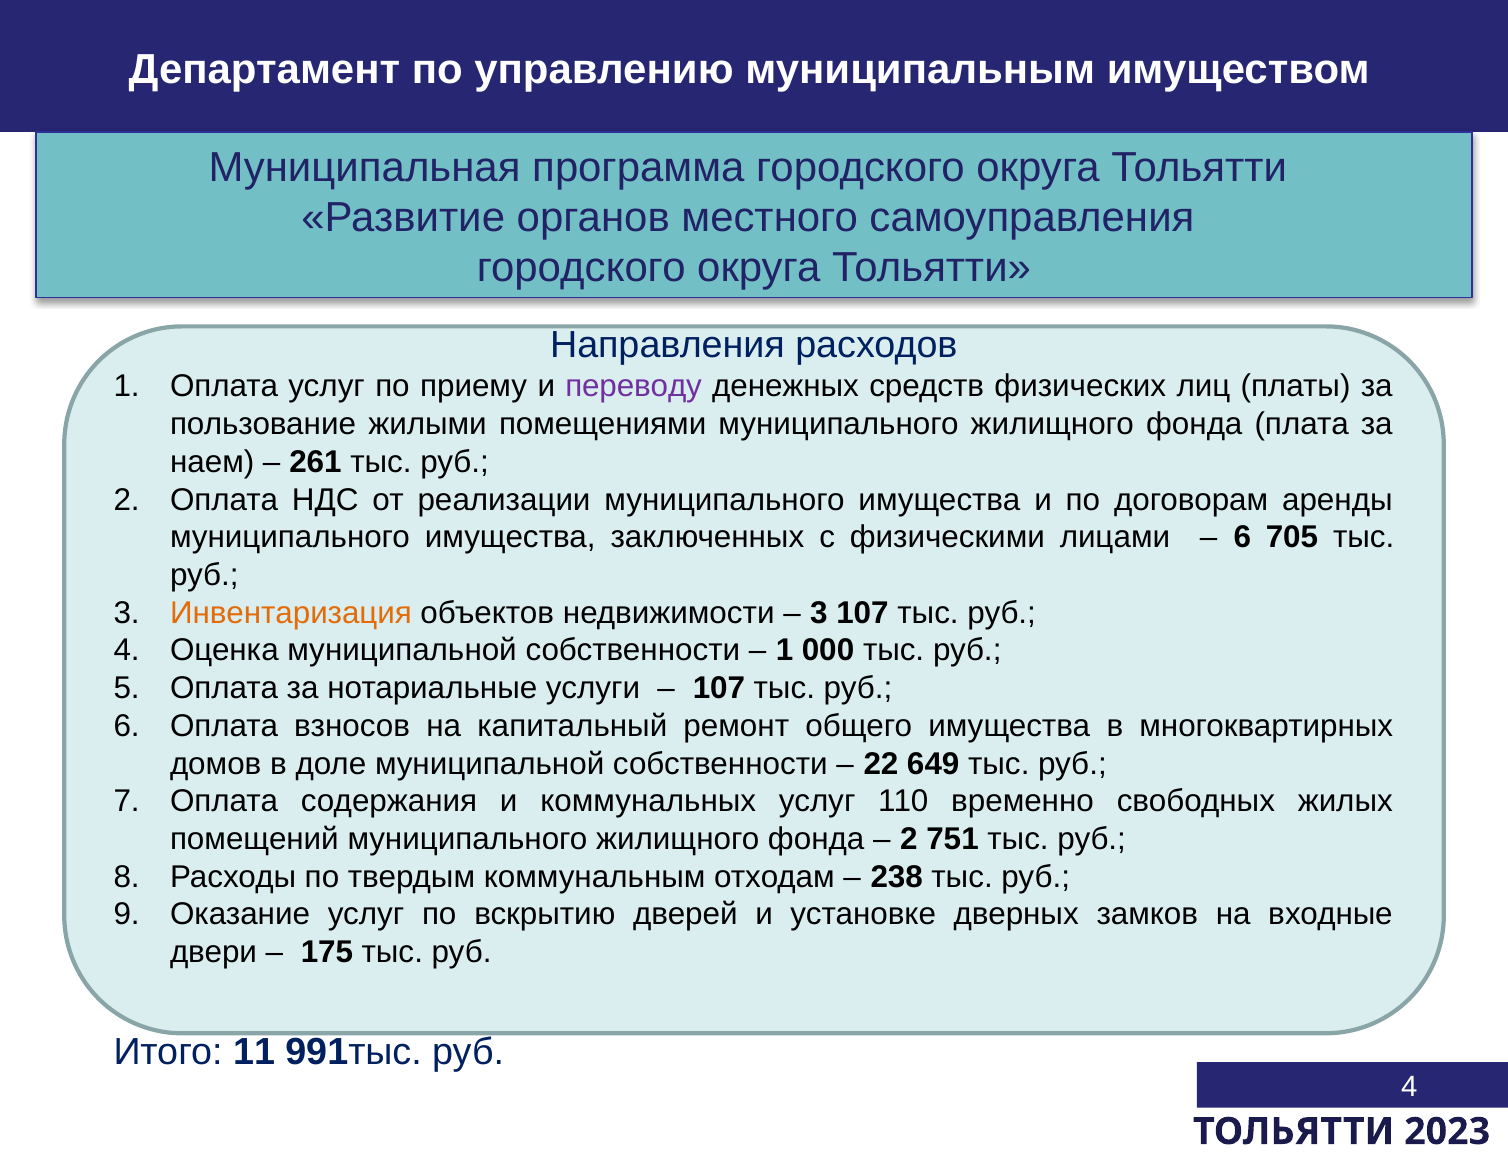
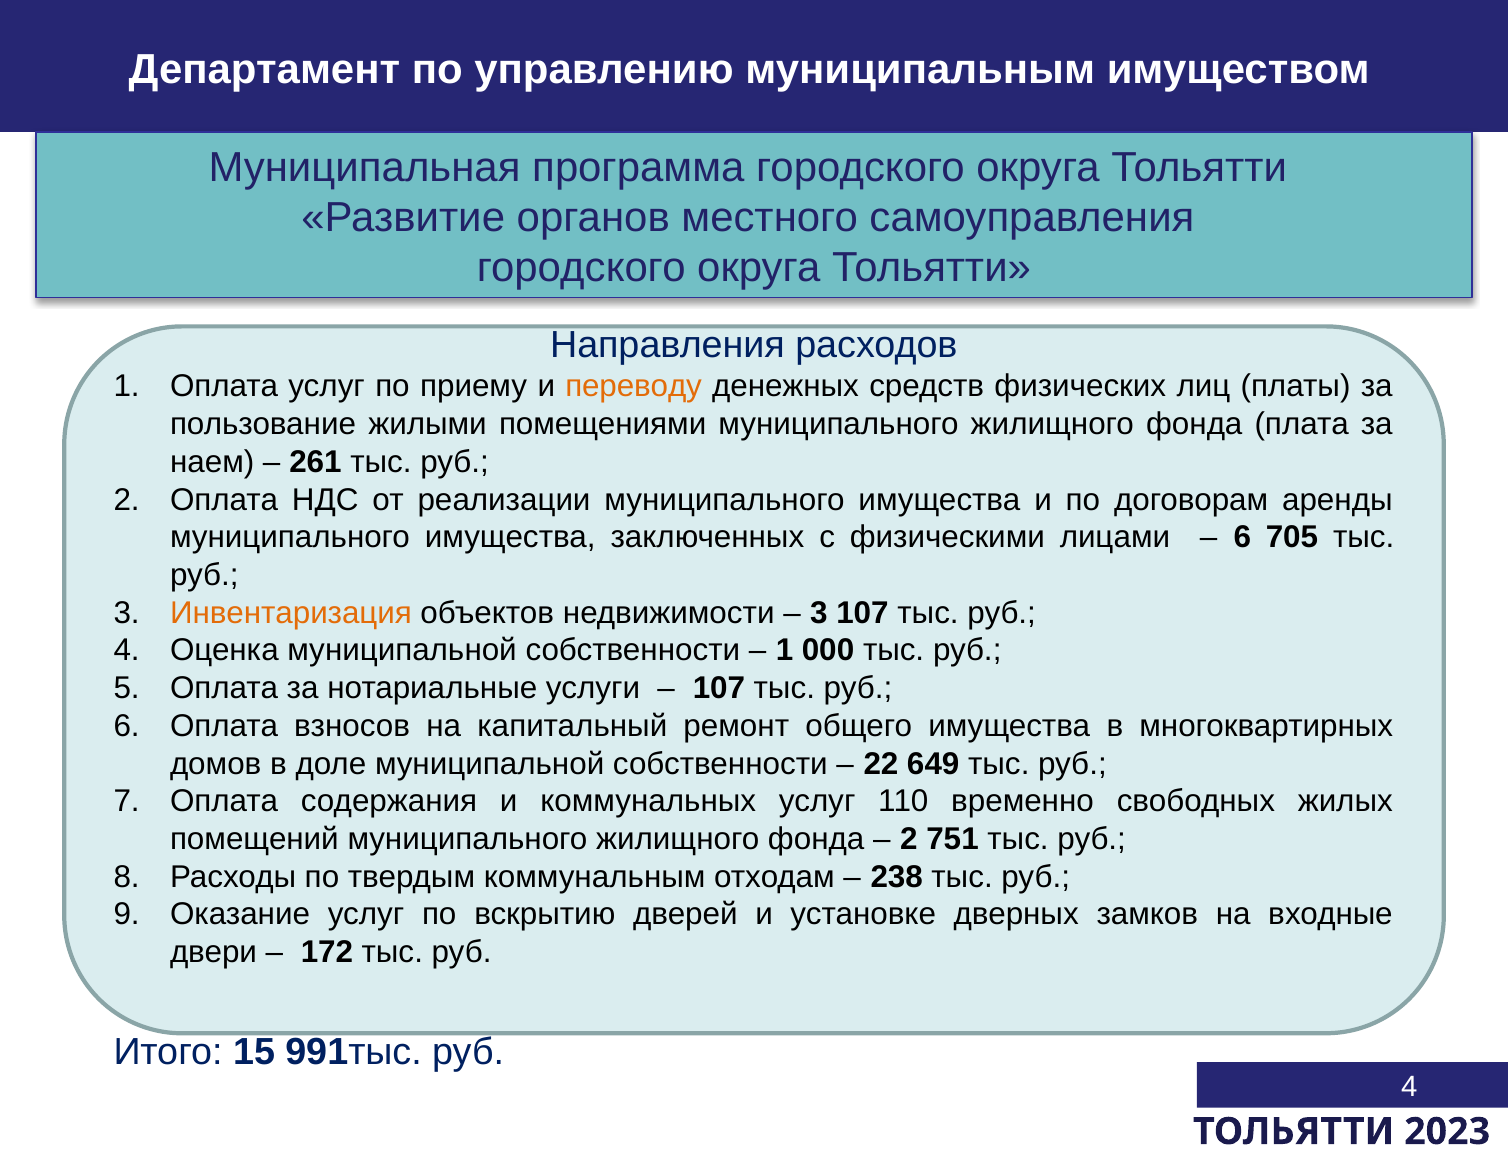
переводу colour: purple -> orange
175: 175 -> 172
11: 11 -> 15
